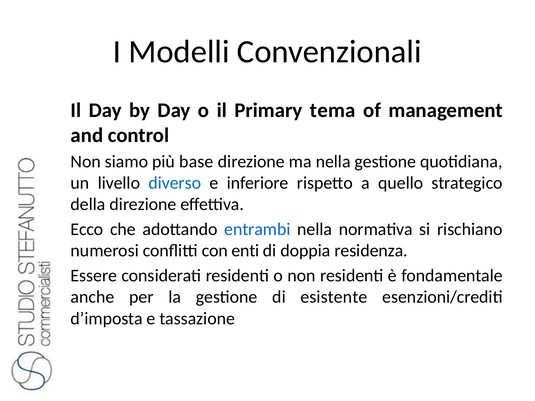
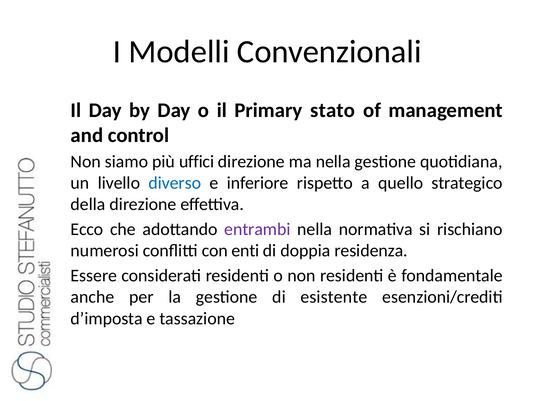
tema: tema -> stato
base: base -> uffici
entrambi colour: blue -> purple
